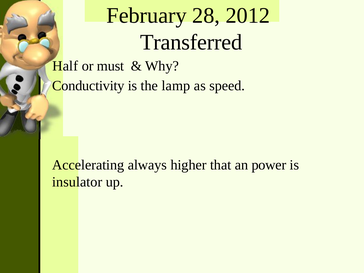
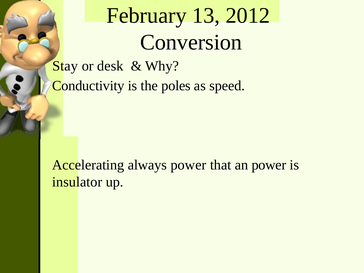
28: 28 -> 13
Transferred: Transferred -> Conversion
Half: Half -> Stay
must: must -> desk
lamp: lamp -> poles
always higher: higher -> power
